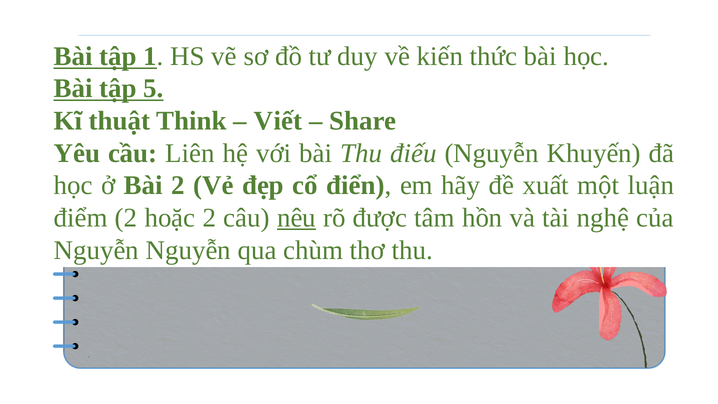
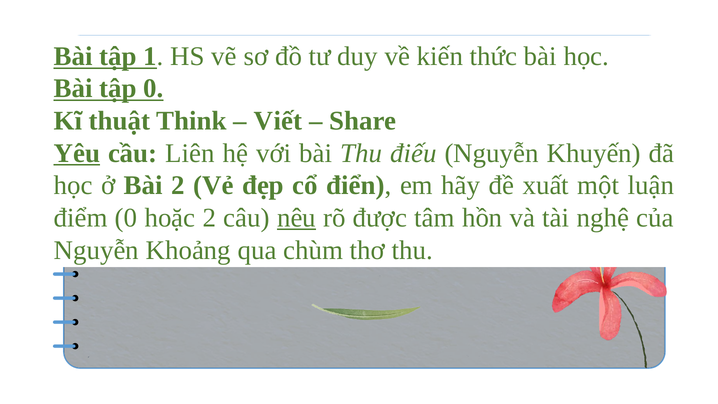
tập 5: 5 -> 0
Yêu underline: none -> present
điểm 2: 2 -> 0
Nguyễn Nguyễn: Nguyễn -> Khoảng
